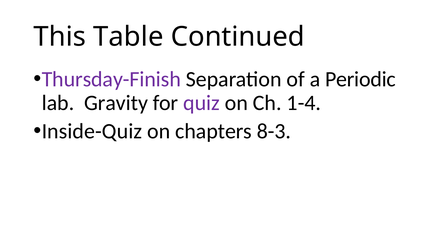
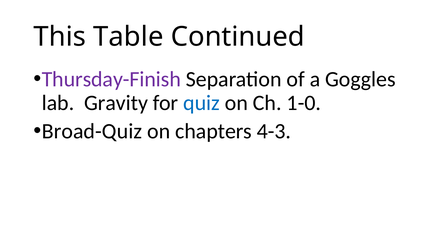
Periodic: Periodic -> Goggles
quiz colour: purple -> blue
1-4: 1-4 -> 1-0
Inside-Quiz: Inside-Quiz -> Broad-Quiz
8-3: 8-3 -> 4-3
